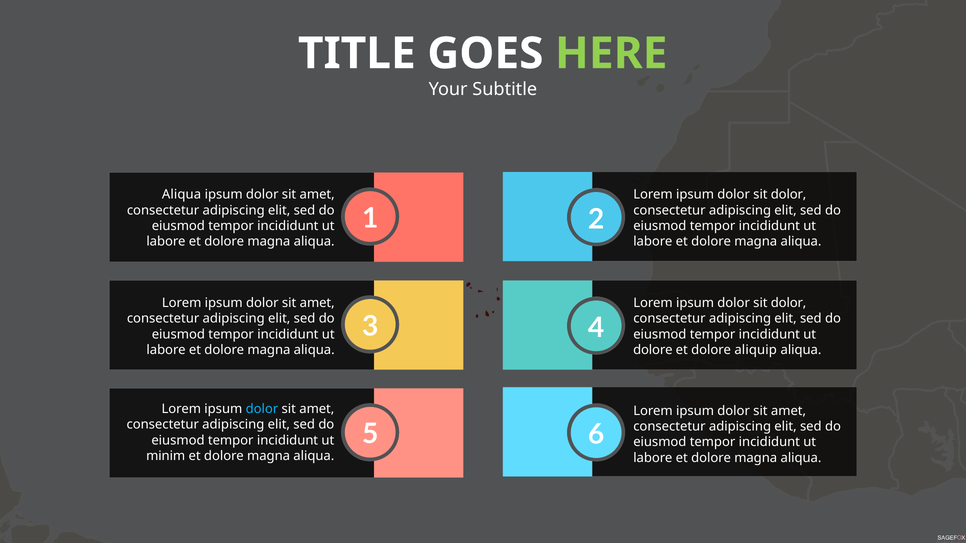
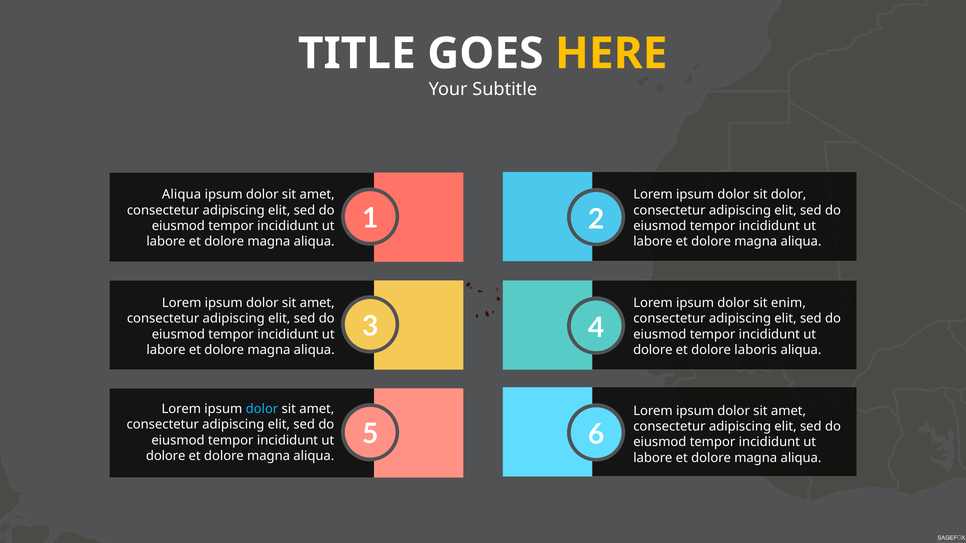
HERE colour: light green -> yellow
dolor at (789, 303): dolor -> enim
aliquip: aliquip -> laboris
minim at (166, 456): minim -> dolore
